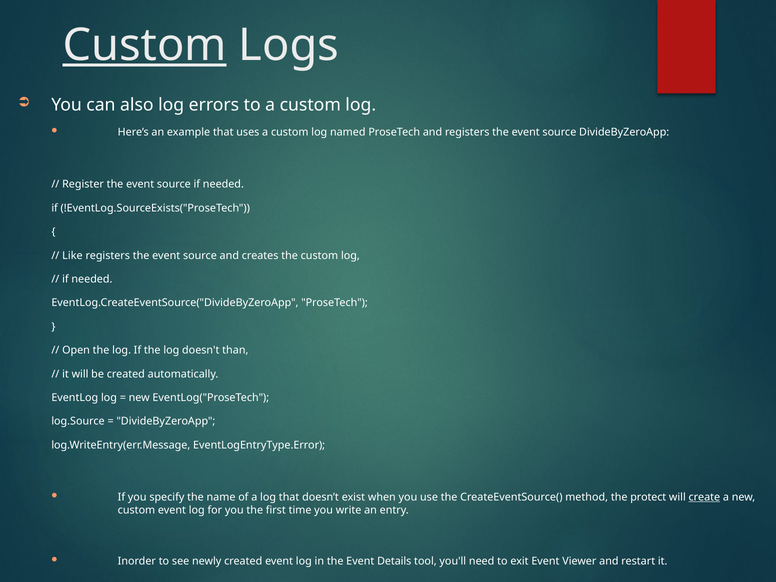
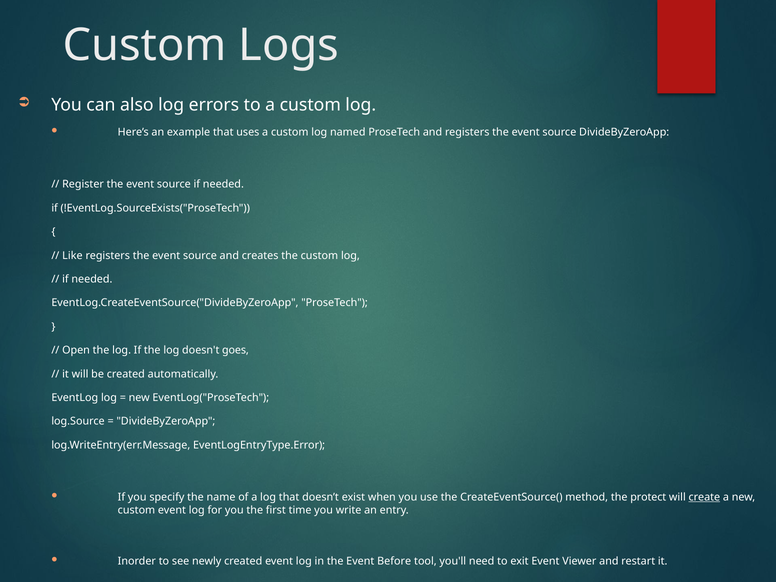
Custom at (145, 45) underline: present -> none
than: than -> goes
Details: Details -> Before
